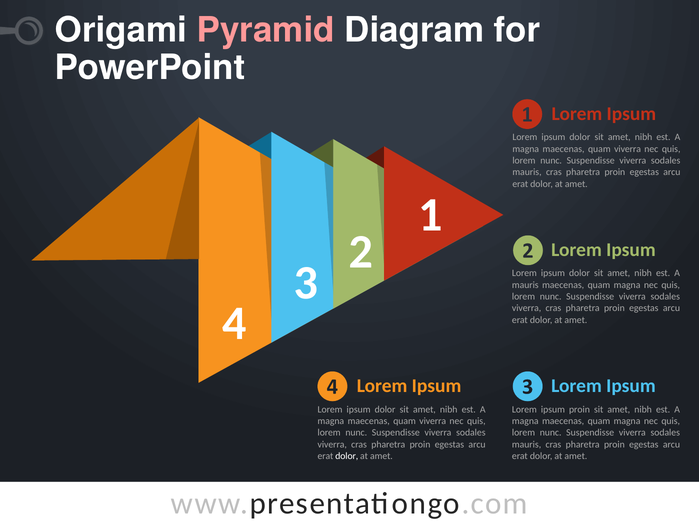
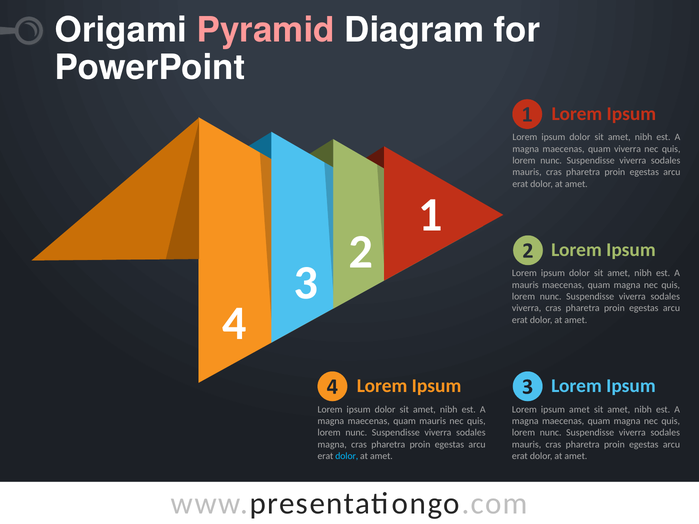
ipsum proin: proin -> amet
viverra at (433, 421): viverra -> mauris
viverra at (332, 445): viverra -> magna
dolor at (347, 456) colour: white -> light blue
